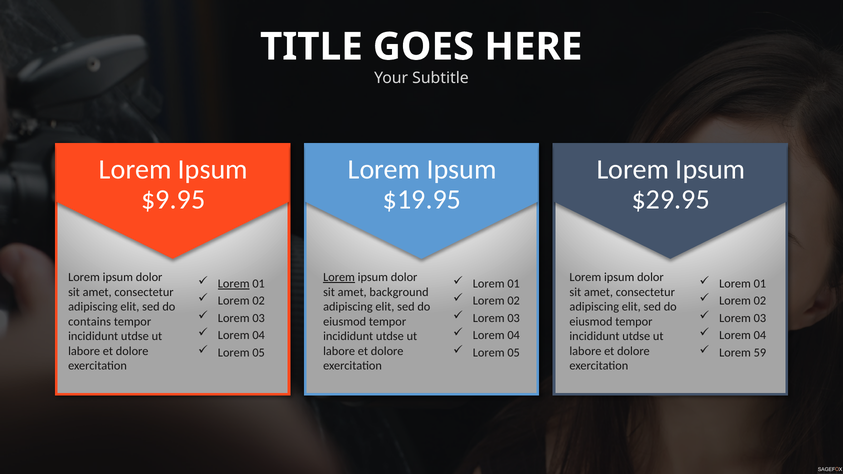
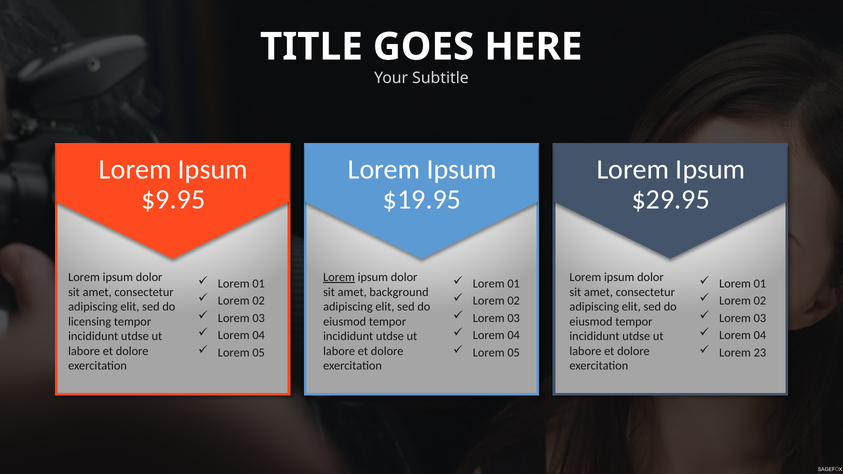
Lorem at (234, 284) underline: present -> none
contains: contains -> licensing
59: 59 -> 23
